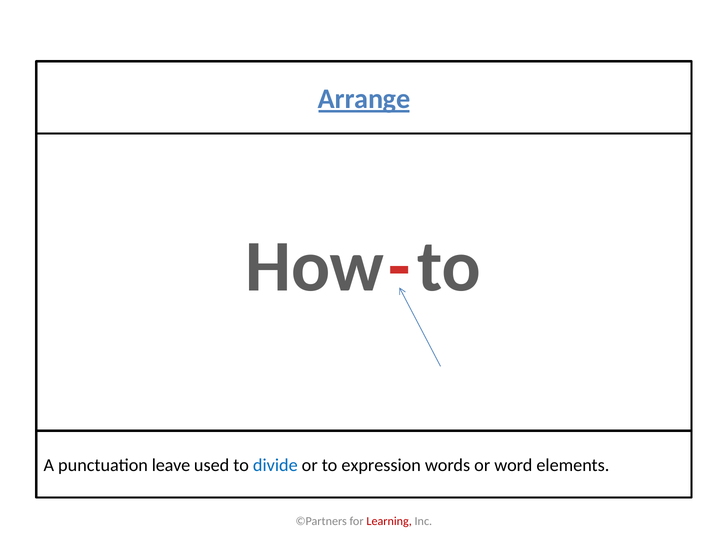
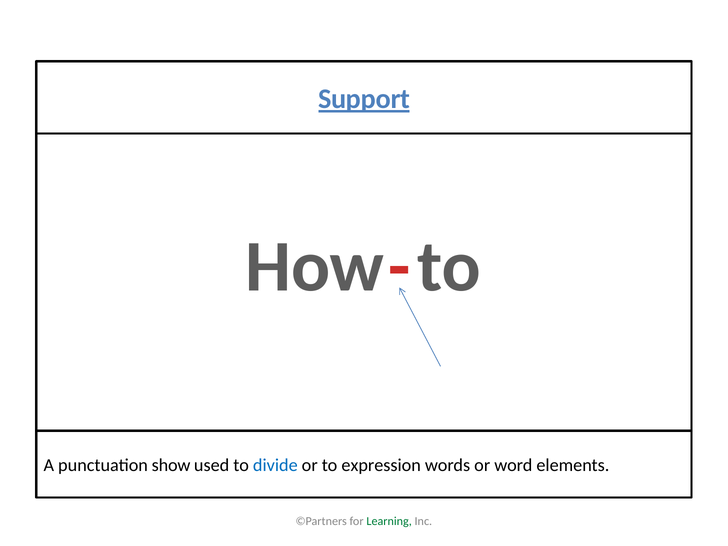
Arrange: Arrange -> Support
leave: leave -> show
Learning colour: red -> green
